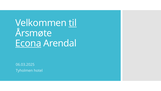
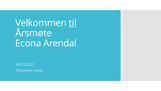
Econa underline: present -> none
